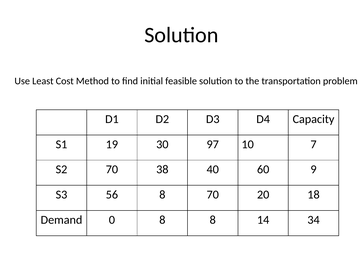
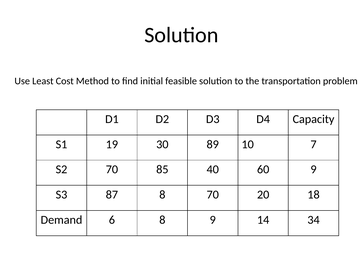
97: 97 -> 89
38: 38 -> 85
56: 56 -> 87
0: 0 -> 6
8 8: 8 -> 9
